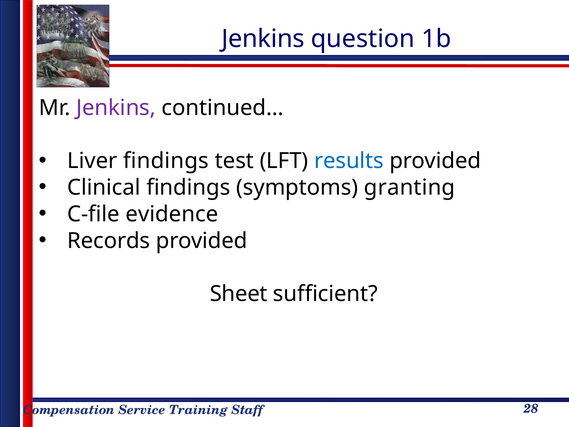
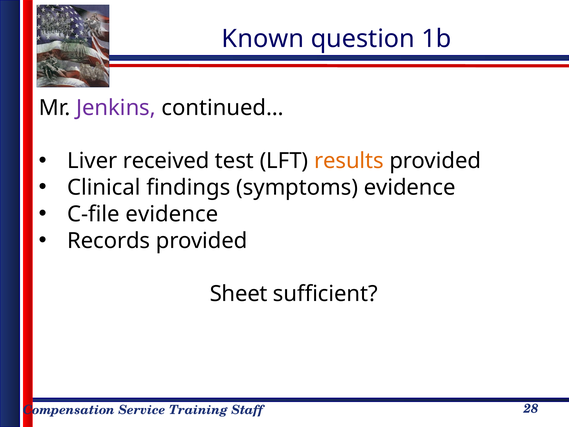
Jenkins at (263, 39): Jenkins -> Known
Liver findings: findings -> received
results colour: blue -> orange
symptoms granting: granting -> evidence
